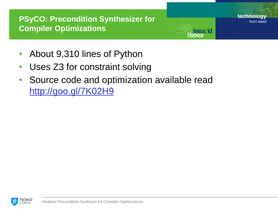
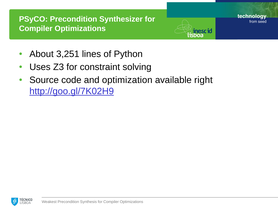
9,310: 9,310 -> 3,251
read: read -> right
